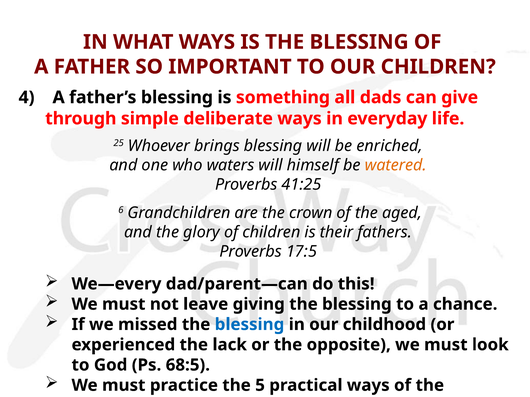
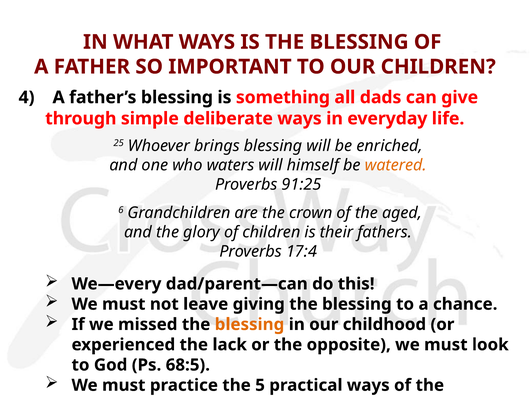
41:25: 41:25 -> 91:25
17:5: 17:5 -> 17:4
blessing at (250, 325) colour: blue -> orange
